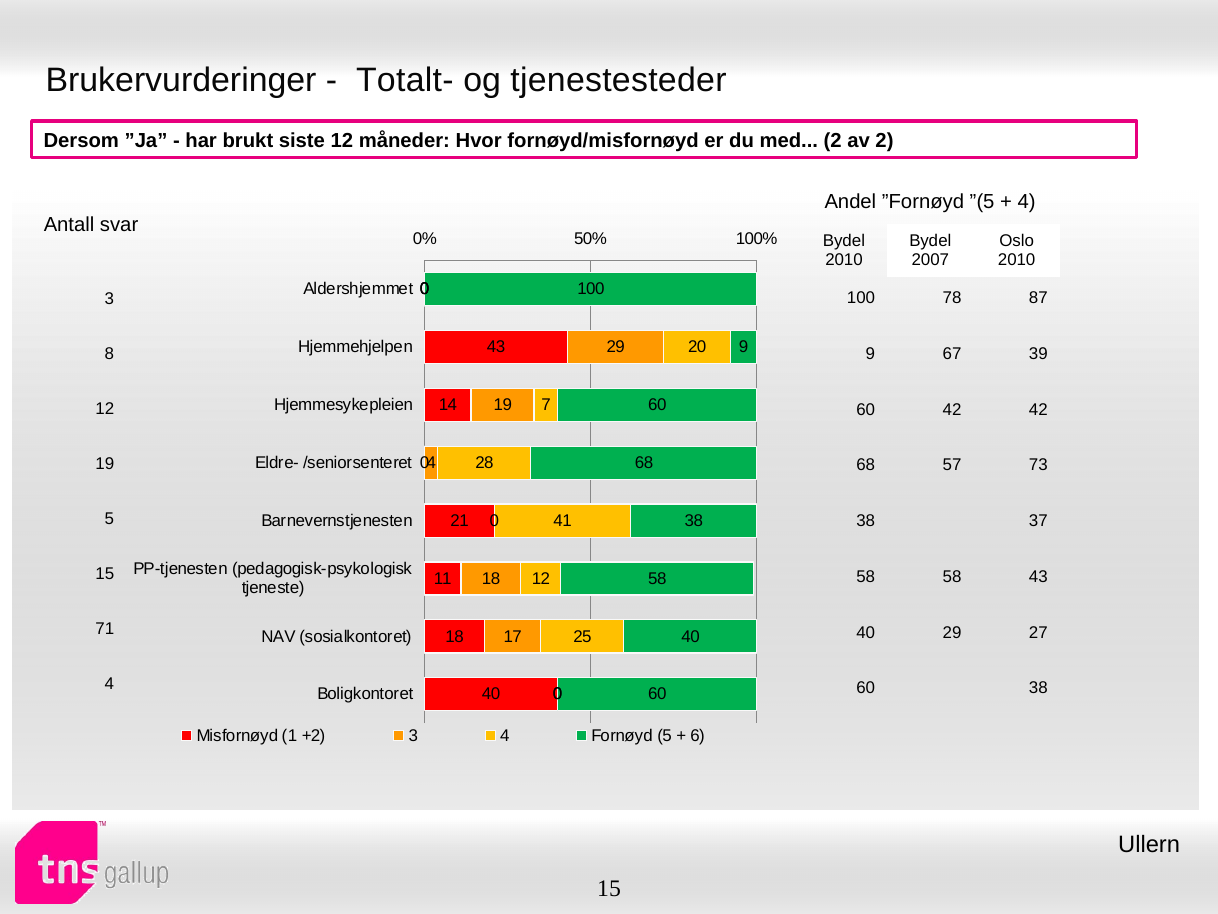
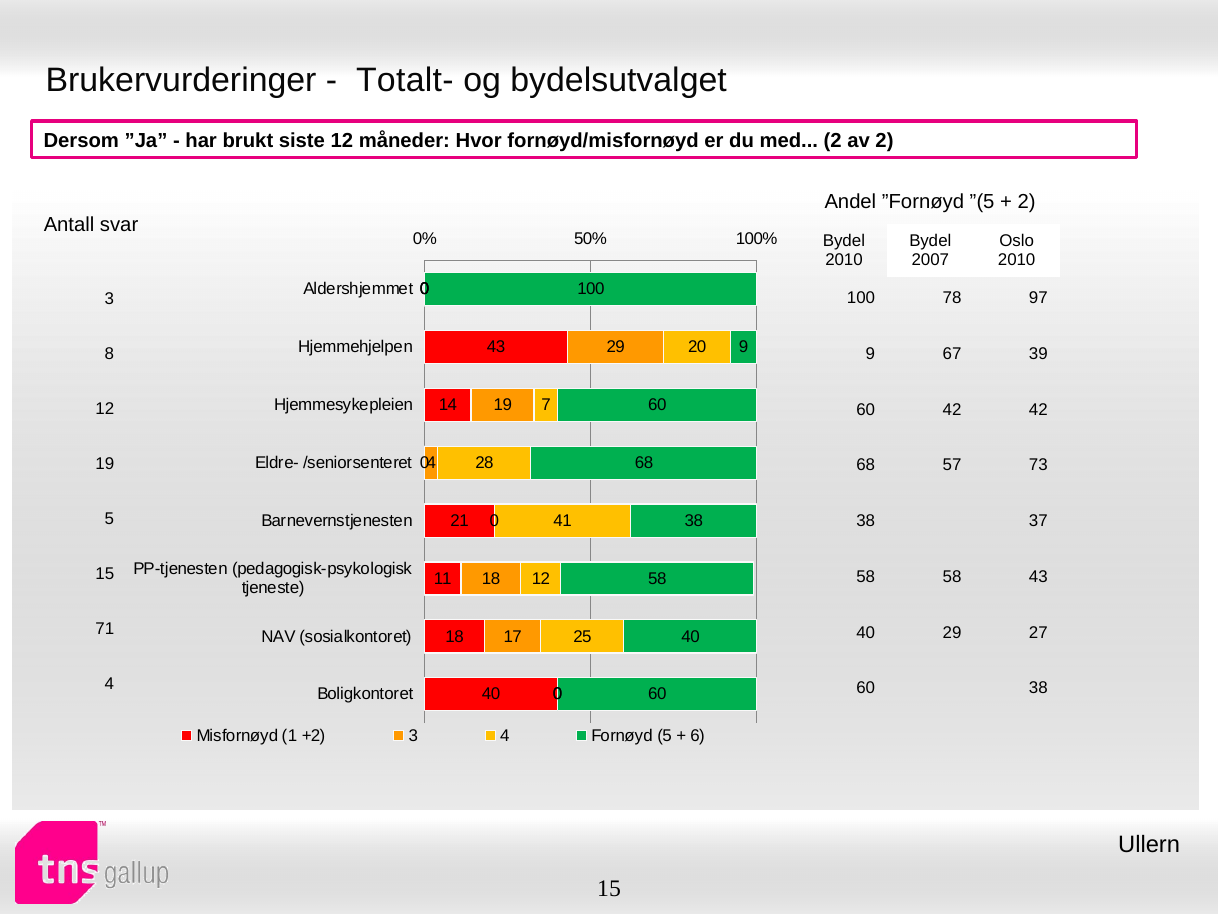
tjenestesteder: tjenestesteder -> bydelsutvalget
4 at (1027, 201): 4 -> 2
87: 87 -> 97
